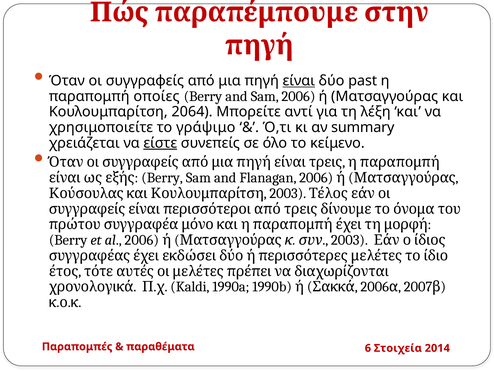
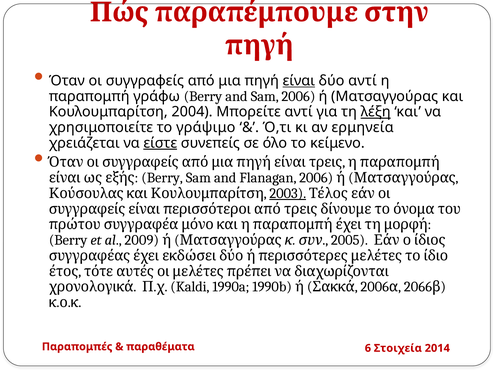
δύο past: past -> αντί
οποίες: οποίες -> γράφω
2064: 2064 -> 2004
λέξη underline: none -> present
summary: summary -> ερμηνεία
2003 at (288, 193) underline: none -> present
al 2006: 2006 -> 2009
2003 at (349, 240): 2003 -> 2005
2007: 2007 -> 2066
